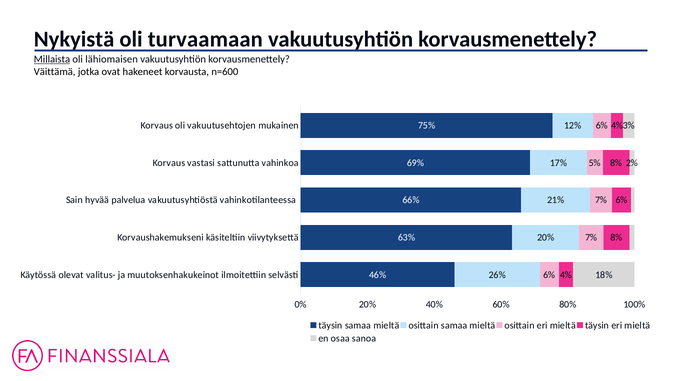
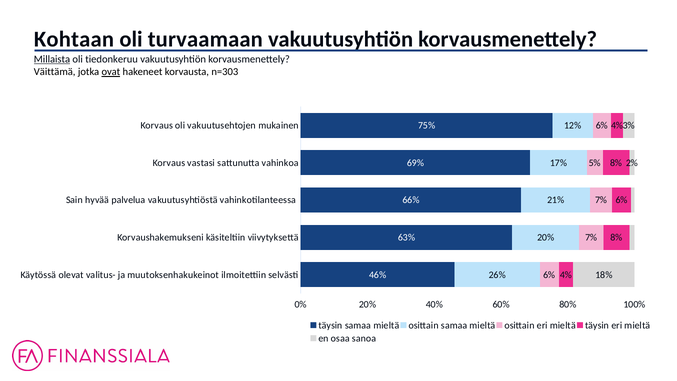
Nykyistä: Nykyistä -> Kohtaan
lähiomaisen: lähiomaisen -> tiedonkeruu
ovat underline: none -> present
n=600: n=600 -> n=303
